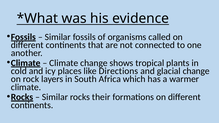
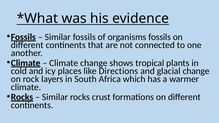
organisms called: called -> fossils
their: their -> crust
